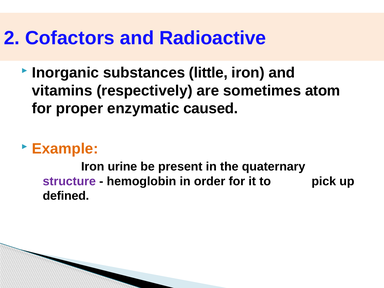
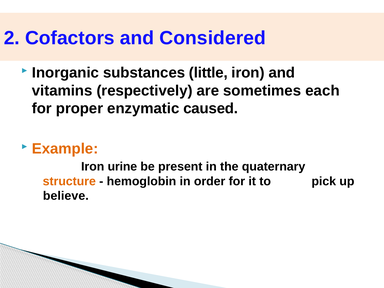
Radioactive: Radioactive -> Considered
atom: atom -> each
structure colour: purple -> orange
defined: defined -> believe
